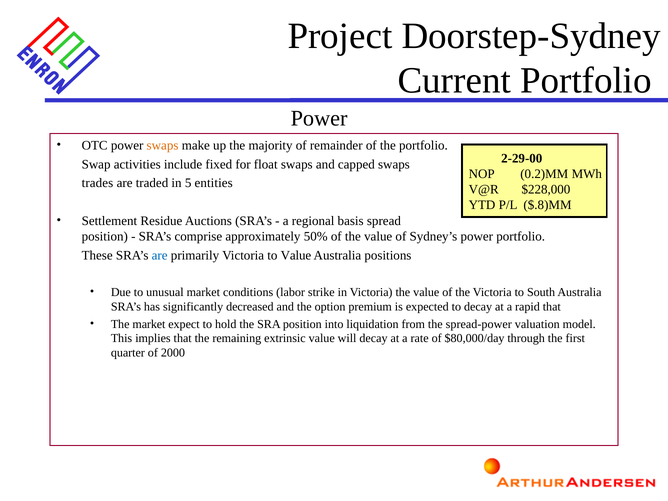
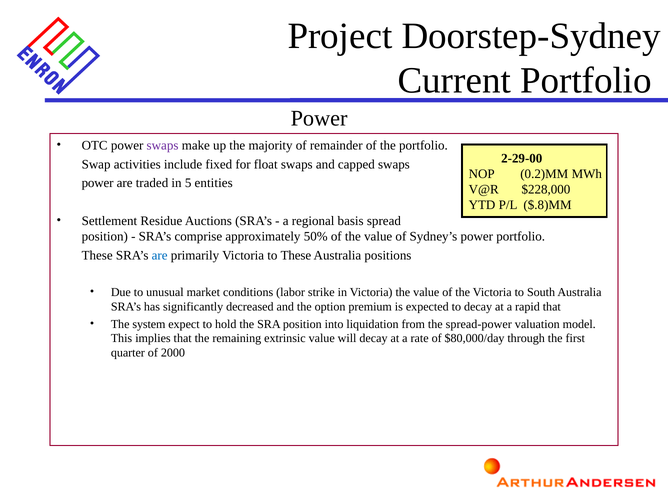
swaps at (163, 145) colour: orange -> purple
trades at (97, 183): trades -> power
to Value: Value -> These
The market: market -> system
